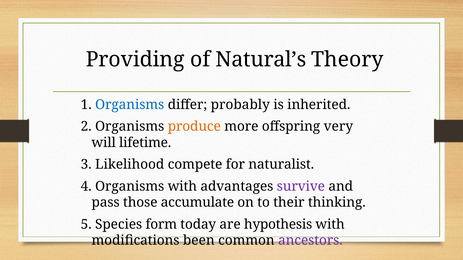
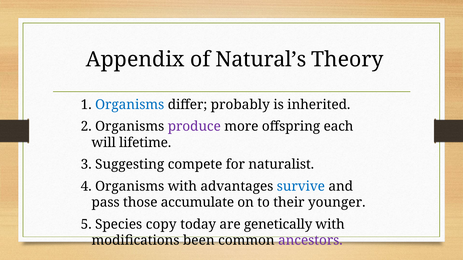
Providing: Providing -> Appendix
produce colour: orange -> purple
very: very -> each
Likelihood: Likelihood -> Suggesting
survive colour: purple -> blue
thinking: thinking -> younger
form: form -> copy
hypothesis: hypothesis -> genetically
